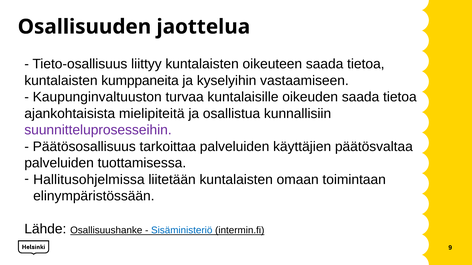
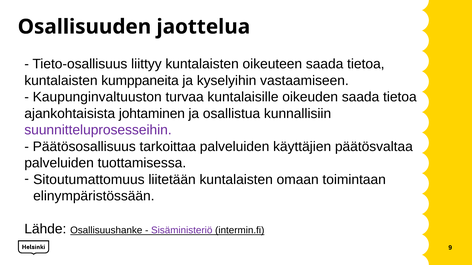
mielipiteitä: mielipiteitä -> johtaminen
Hallitusohjelmissa: Hallitusohjelmissa -> Sitoutumattomuus
Sisäministeriö colour: blue -> purple
